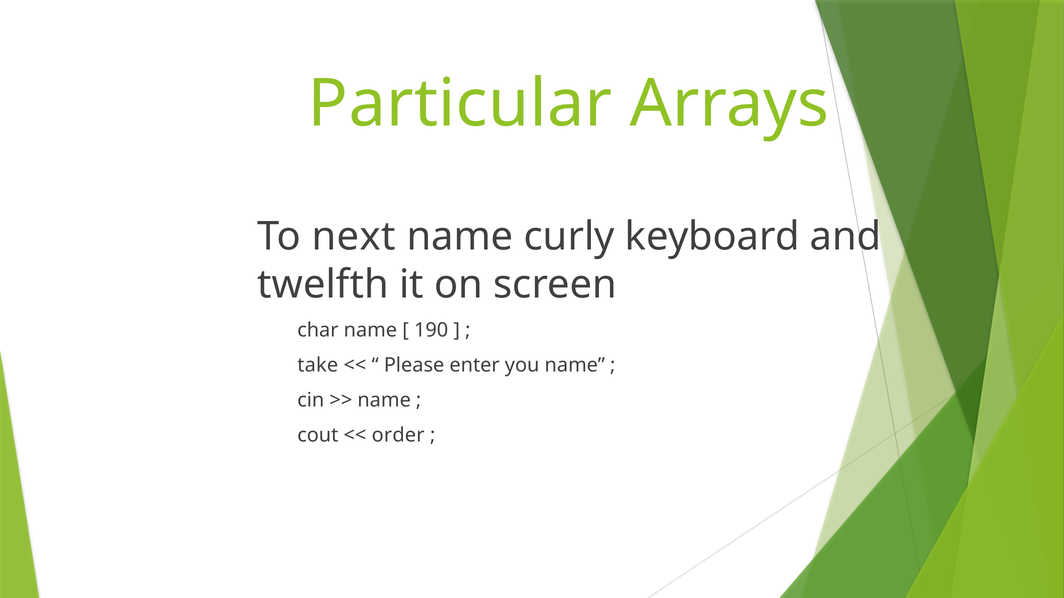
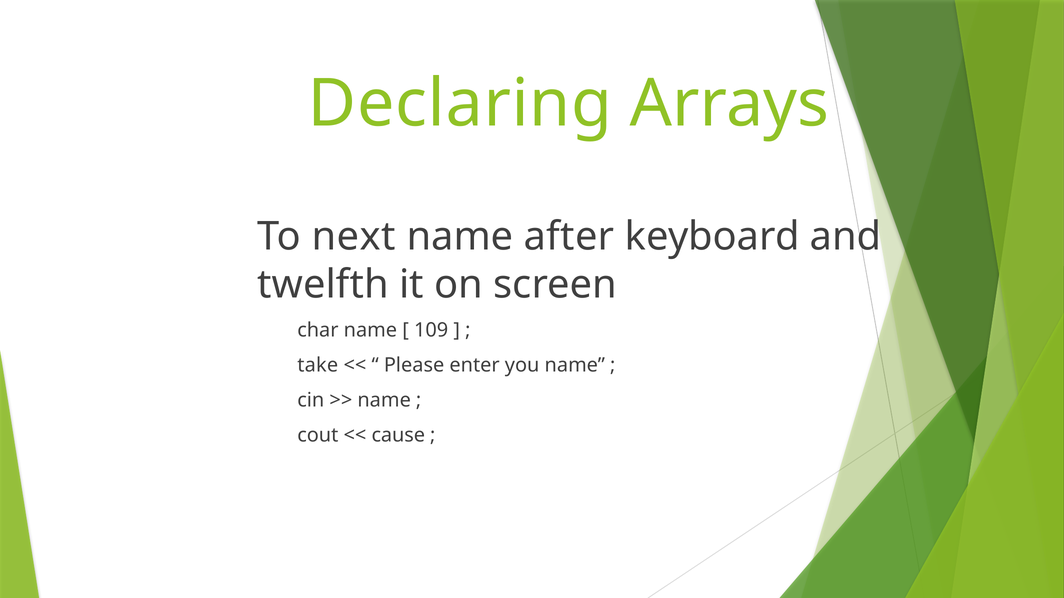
Particular: Particular -> Declaring
curly: curly -> after
190: 190 -> 109
order: order -> cause
